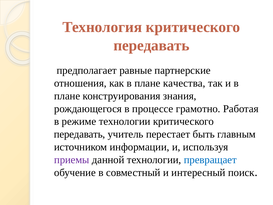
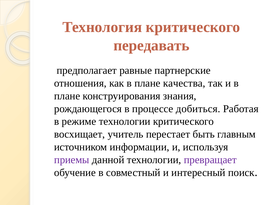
грамотно: грамотно -> добиться
передавать at (80, 134): передавать -> восхищает
превращает colour: blue -> purple
